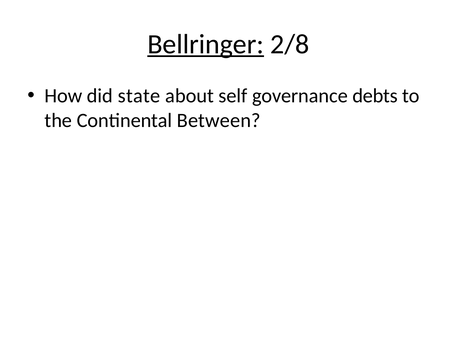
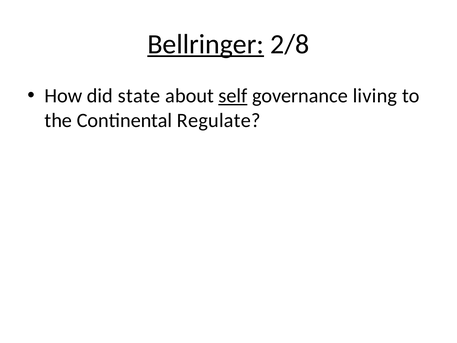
self underline: none -> present
debts: debts -> living
Between: Between -> Regulate
